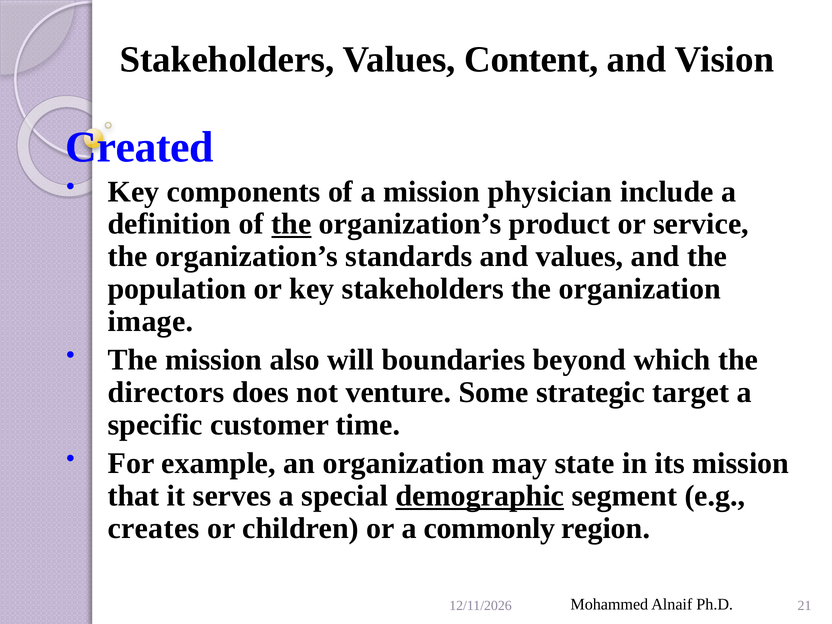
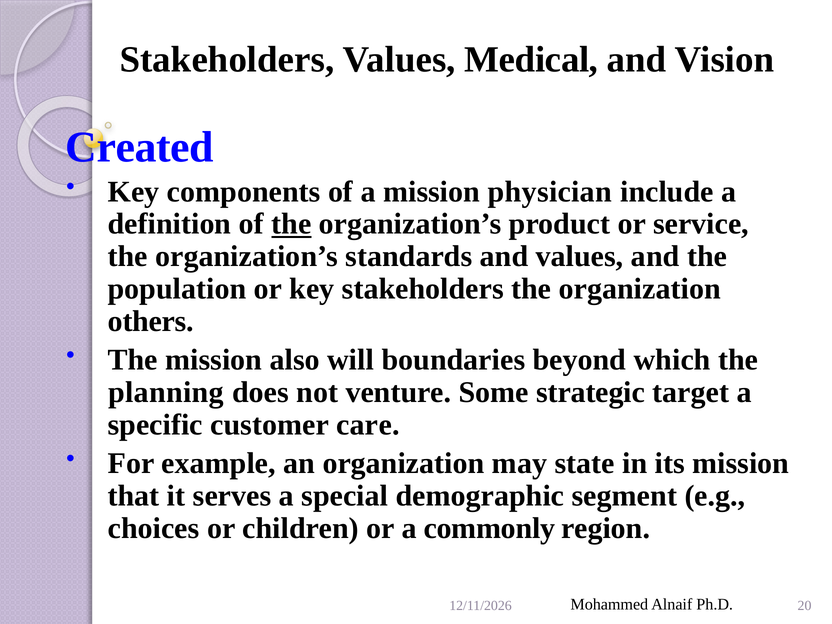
Content: Content -> Medical
image: image -> others
directors: directors -> planning
time: time -> care
demographic underline: present -> none
creates: creates -> choices
21: 21 -> 20
